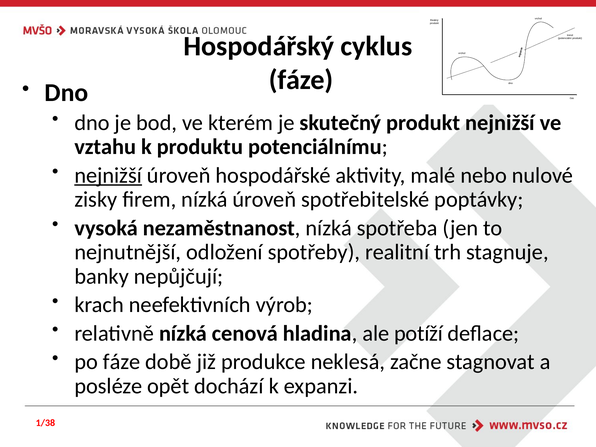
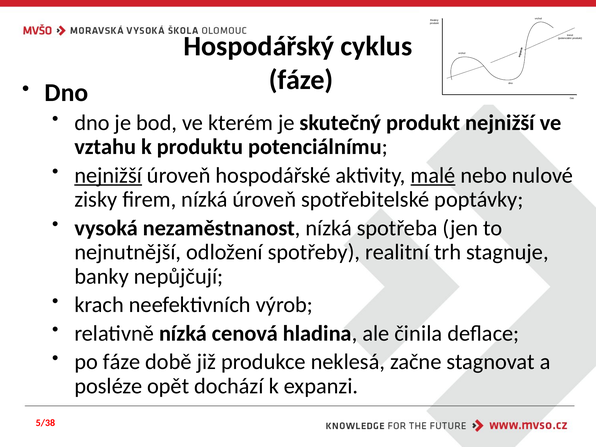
malé underline: none -> present
potíží: potíží -> činila
1/38: 1/38 -> 5/38
